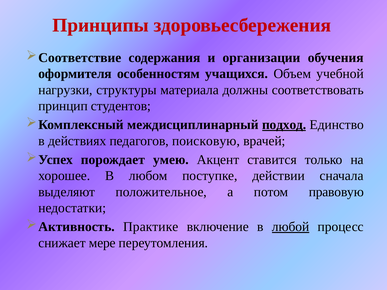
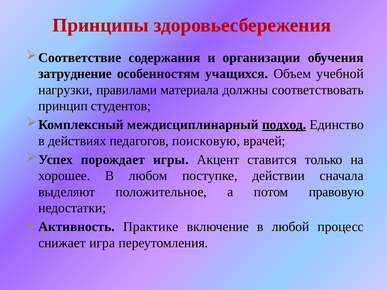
оформителя: оформителя -> затруднение
структуры: структуры -> правилами
умею: умею -> игры
любой underline: present -> none
мере: мере -> игра
